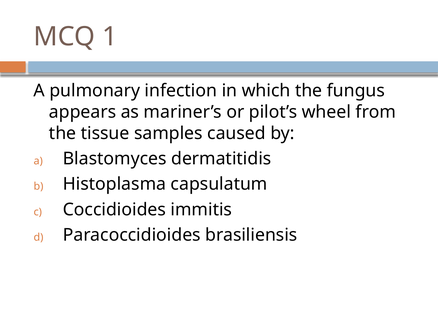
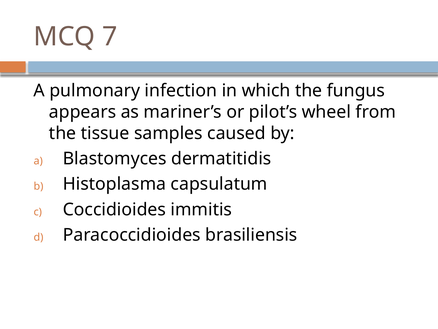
1: 1 -> 7
